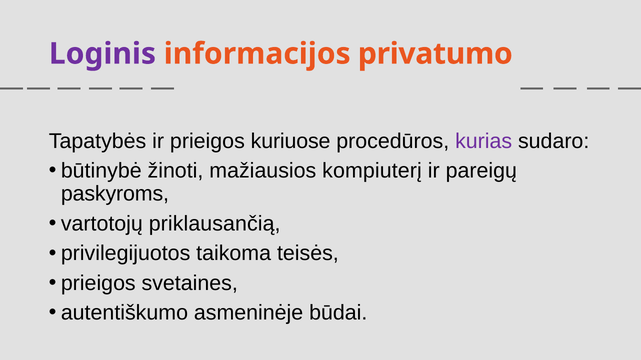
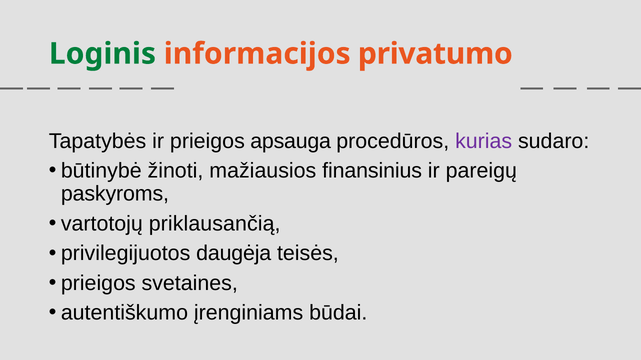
Loginis colour: purple -> green
kuriuose: kuriuose -> apsauga
kompiuterį: kompiuterį -> finansinius
taikoma: taikoma -> daugėja
asmeninėje: asmeninėje -> įrenginiams
